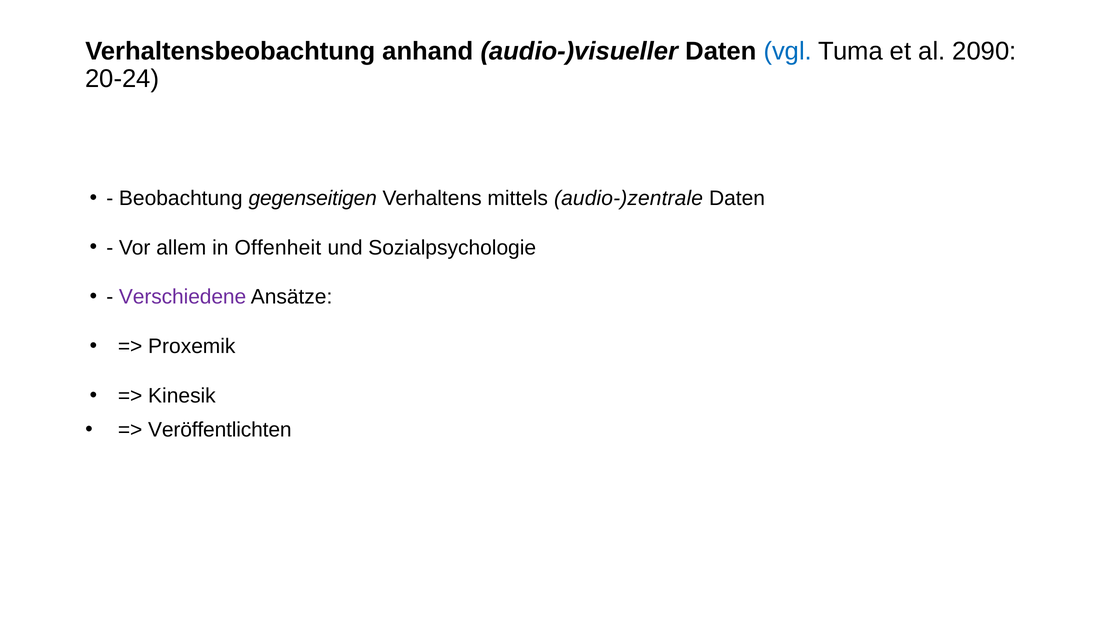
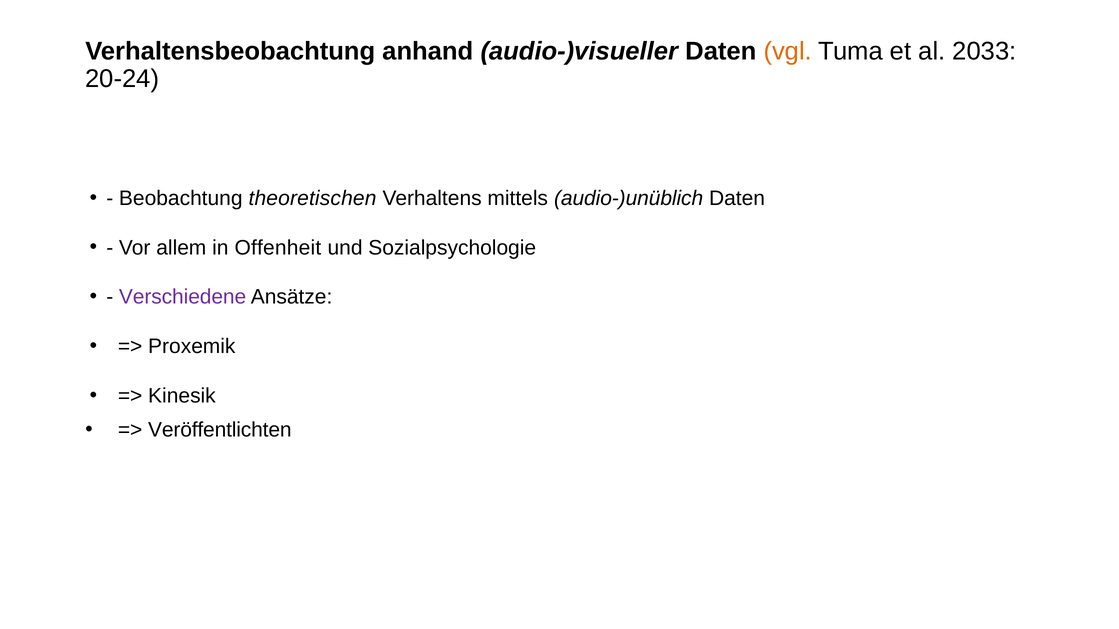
vgl colour: blue -> orange
2090: 2090 -> 2033
gegenseitigen: gegenseitigen -> theoretischen
audio-)zentrale: audio-)zentrale -> audio-)unüblich
